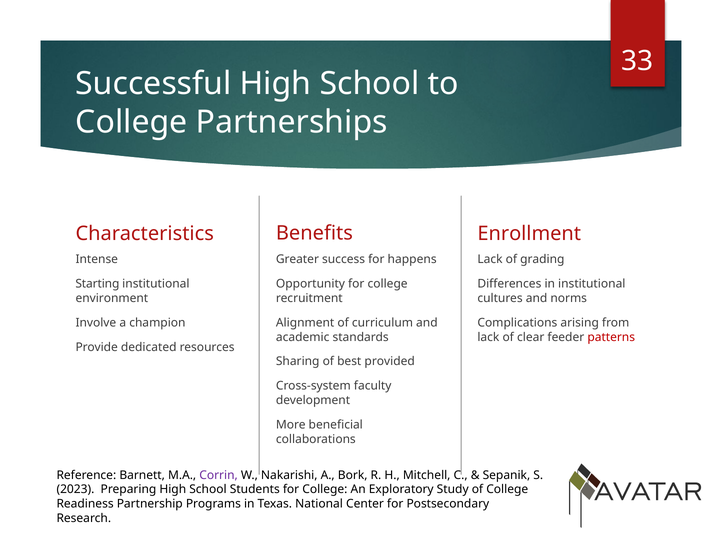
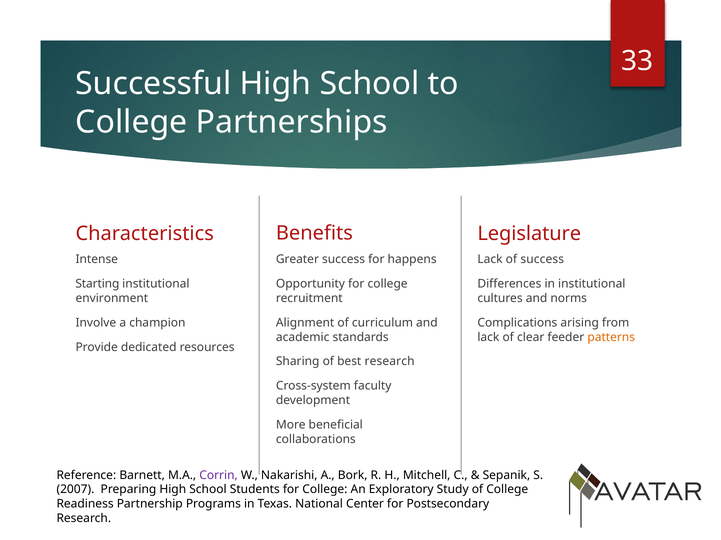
Enrollment: Enrollment -> Legislature
of grading: grading -> success
patterns colour: red -> orange
best provided: provided -> research
2023: 2023 -> 2007
